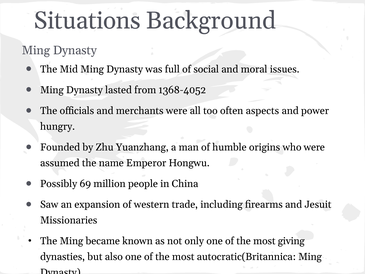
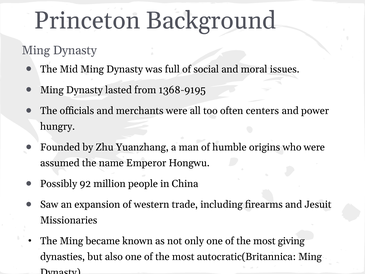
Situations: Situations -> Princeton
1368-4052: 1368-4052 -> 1368-9195
aspects: aspects -> centers
69: 69 -> 92
